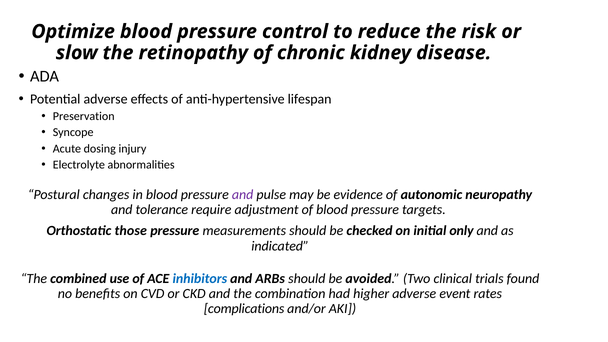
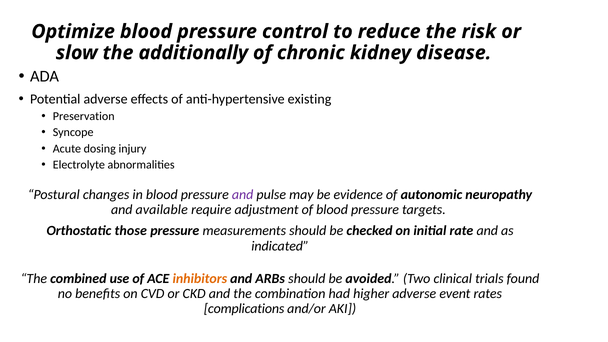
retinopathy: retinopathy -> additionally
lifespan: lifespan -> existing
tolerance: tolerance -> available
only: only -> rate
inhibitors colour: blue -> orange
